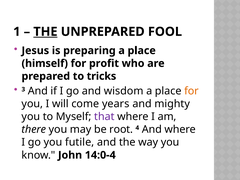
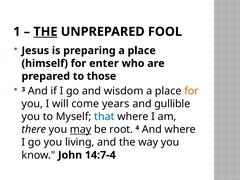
profit: profit -> enter
tricks: tricks -> those
mighty: mighty -> gullible
that colour: purple -> blue
may underline: none -> present
futile: futile -> living
14:0-4: 14:0-4 -> 14:7-4
